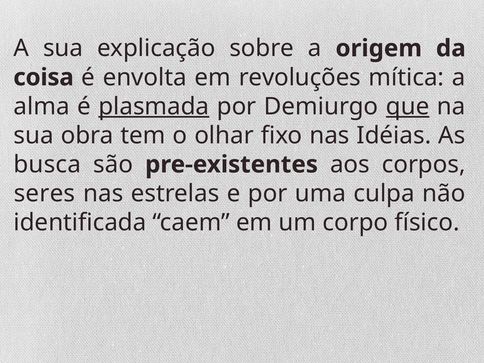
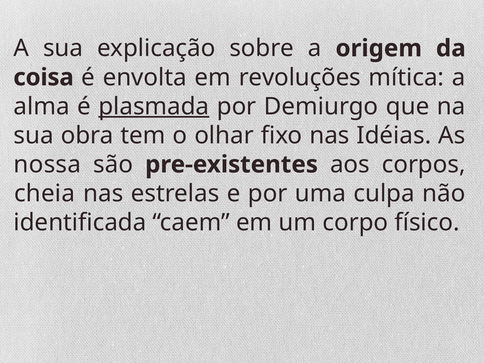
que underline: present -> none
busca: busca -> nossa
seres: seres -> cheia
